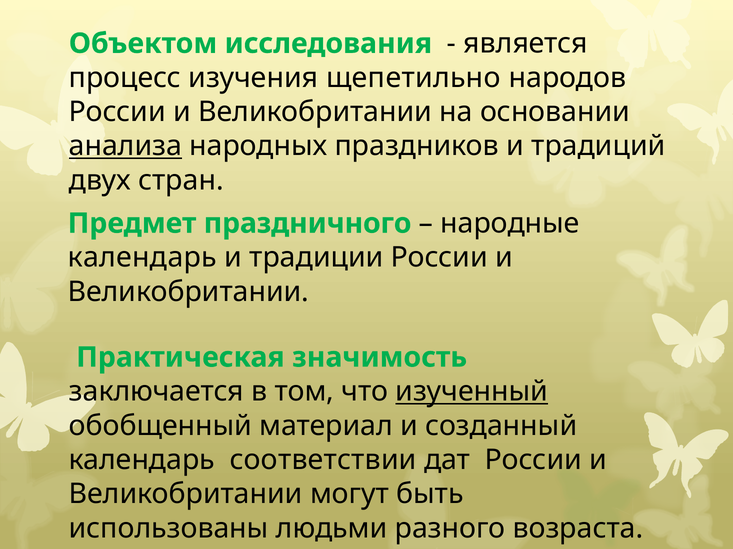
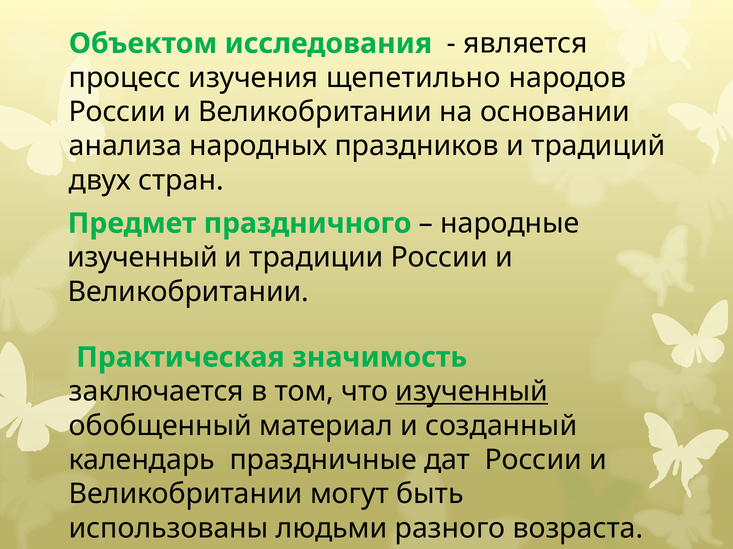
анализа underline: present -> none
календарь at (142, 258): календарь -> изученный
соответствии: соответствии -> праздничные
